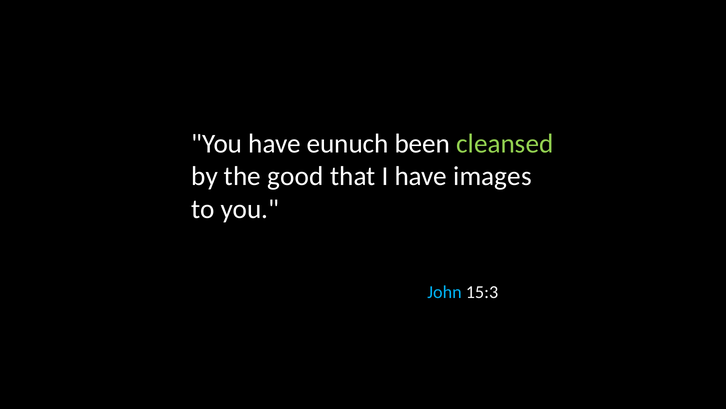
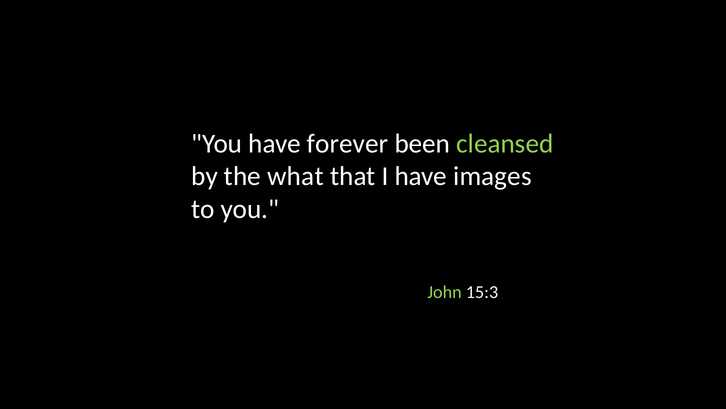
eunuch: eunuch -> forever
good: good -> what
John colour: light blue -> light green
